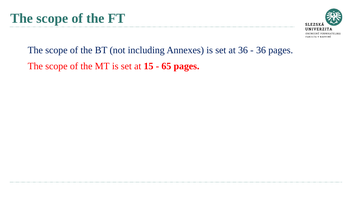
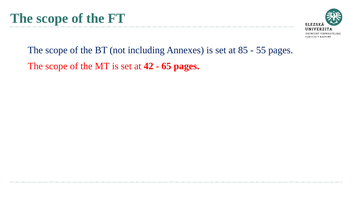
at 36: 36 -> 85
36 at (261, 50): 36 -> 55
15: 15 -> 42
